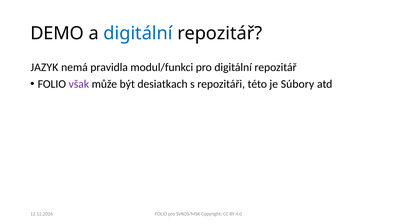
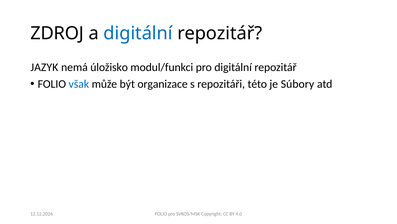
DEMO: DEMO -> ZDROJ
pravidla: pravidla -> úložisko
však colour: purple -> blue
desiatkach: desiatkach -> organizace
